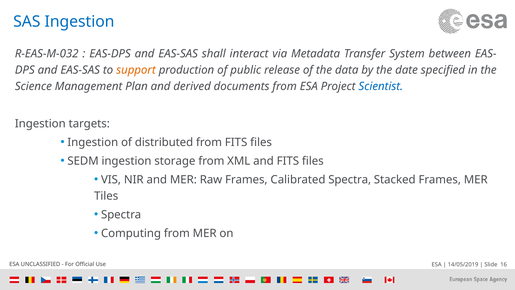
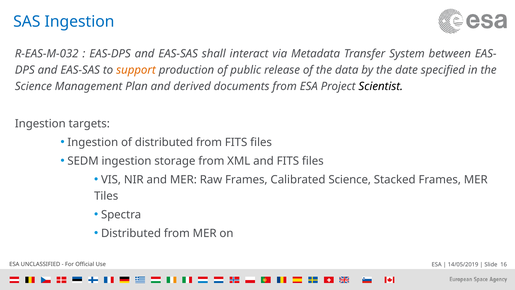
Scientist colour: blue -> black
Calibrated Spectra: Spectra -> Science
Computing at (131, 233): Computing -> Distributed
